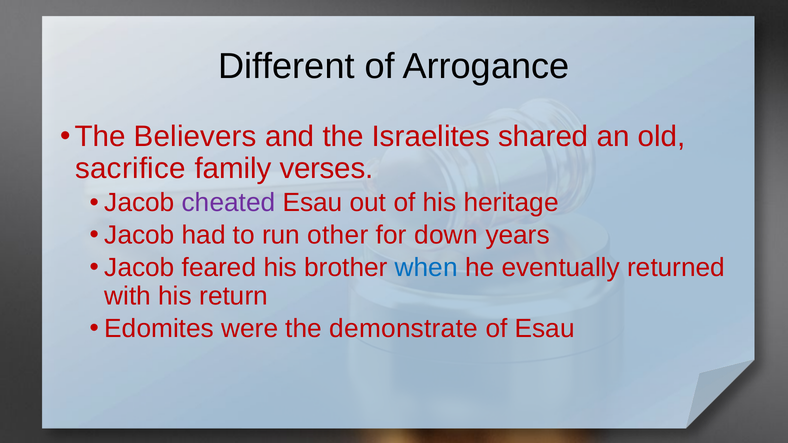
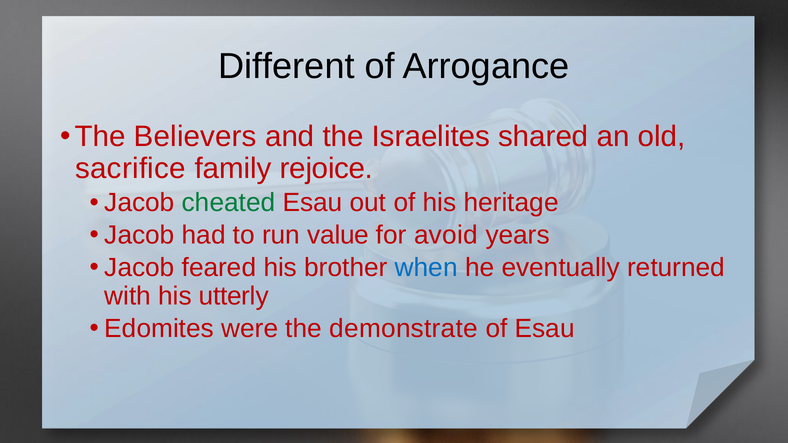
verses: verses -> rejoice
cheated colour: purple -> green
other: other -> value
down: down -> avoid
return: return -> utterly
